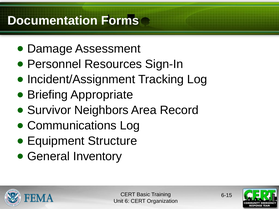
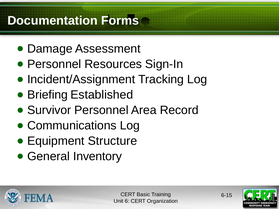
Appropriate: Appropriate -> Established
Survivor Neighbors: Neighbors -> Personnel
